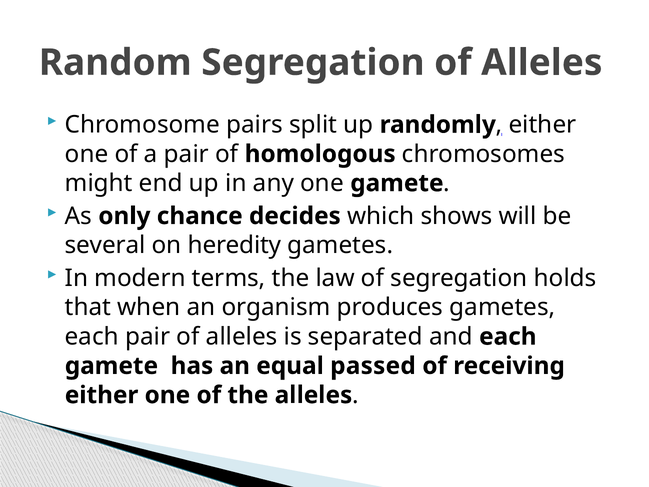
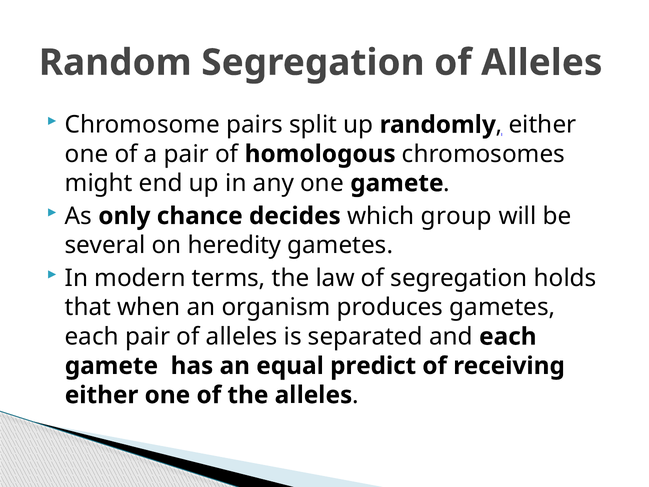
shows: shows -> group
passed: passed -> predict
